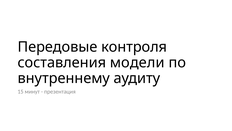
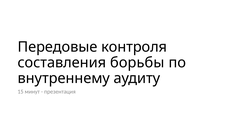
модели: модели -> борьбы
